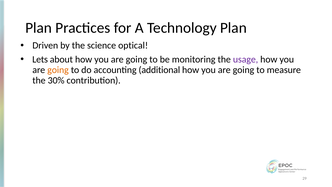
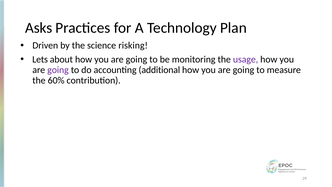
Plan at (39, 28): Plan -> Asks
optical: optical -> risking
going at (58, 70) colour: orange -> purple
30%: 30% -> 60%
